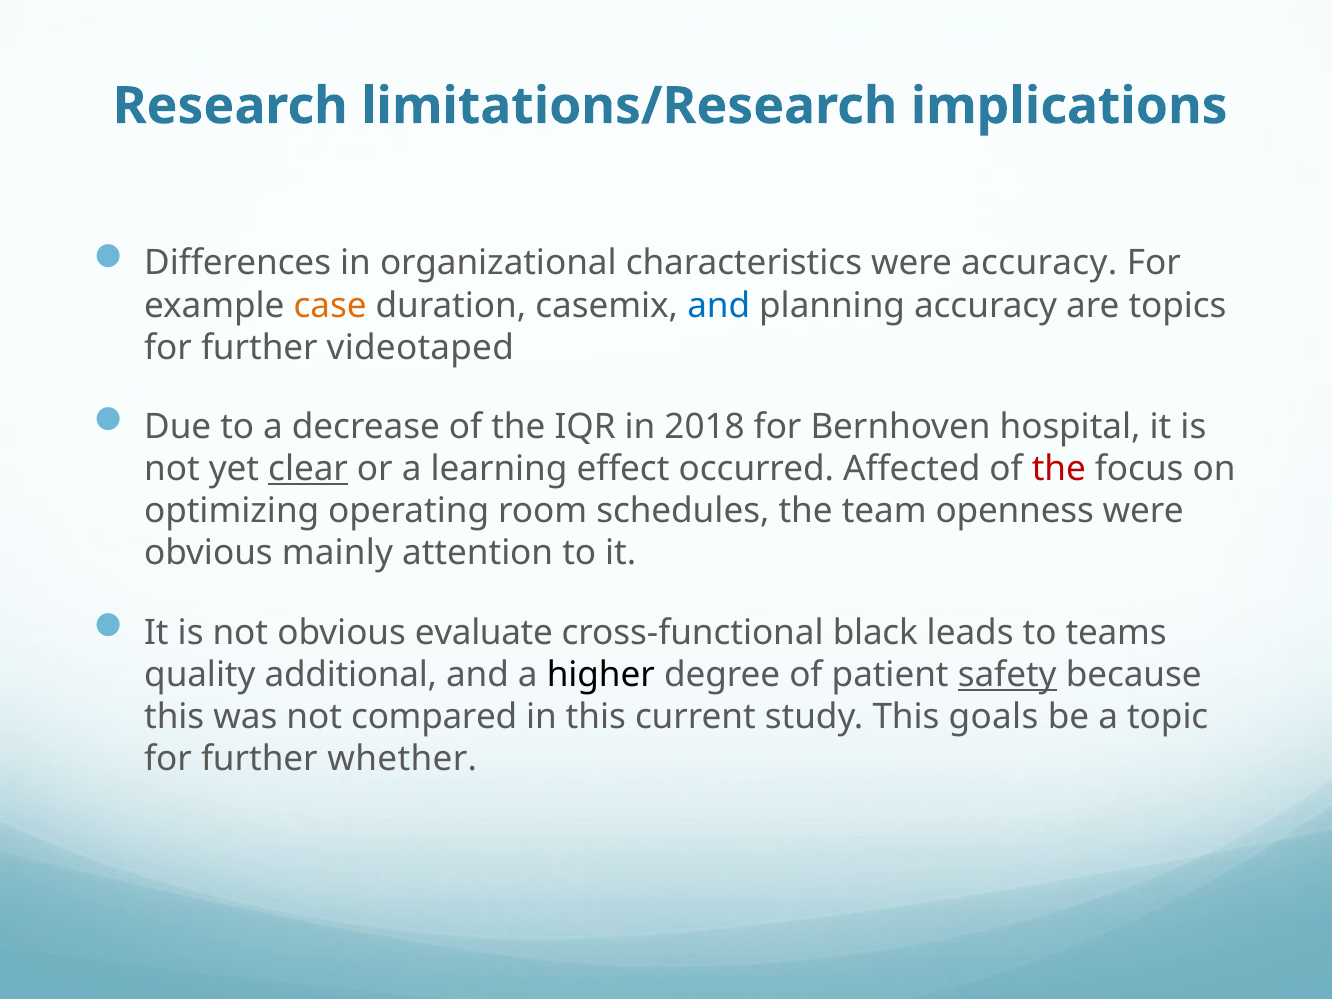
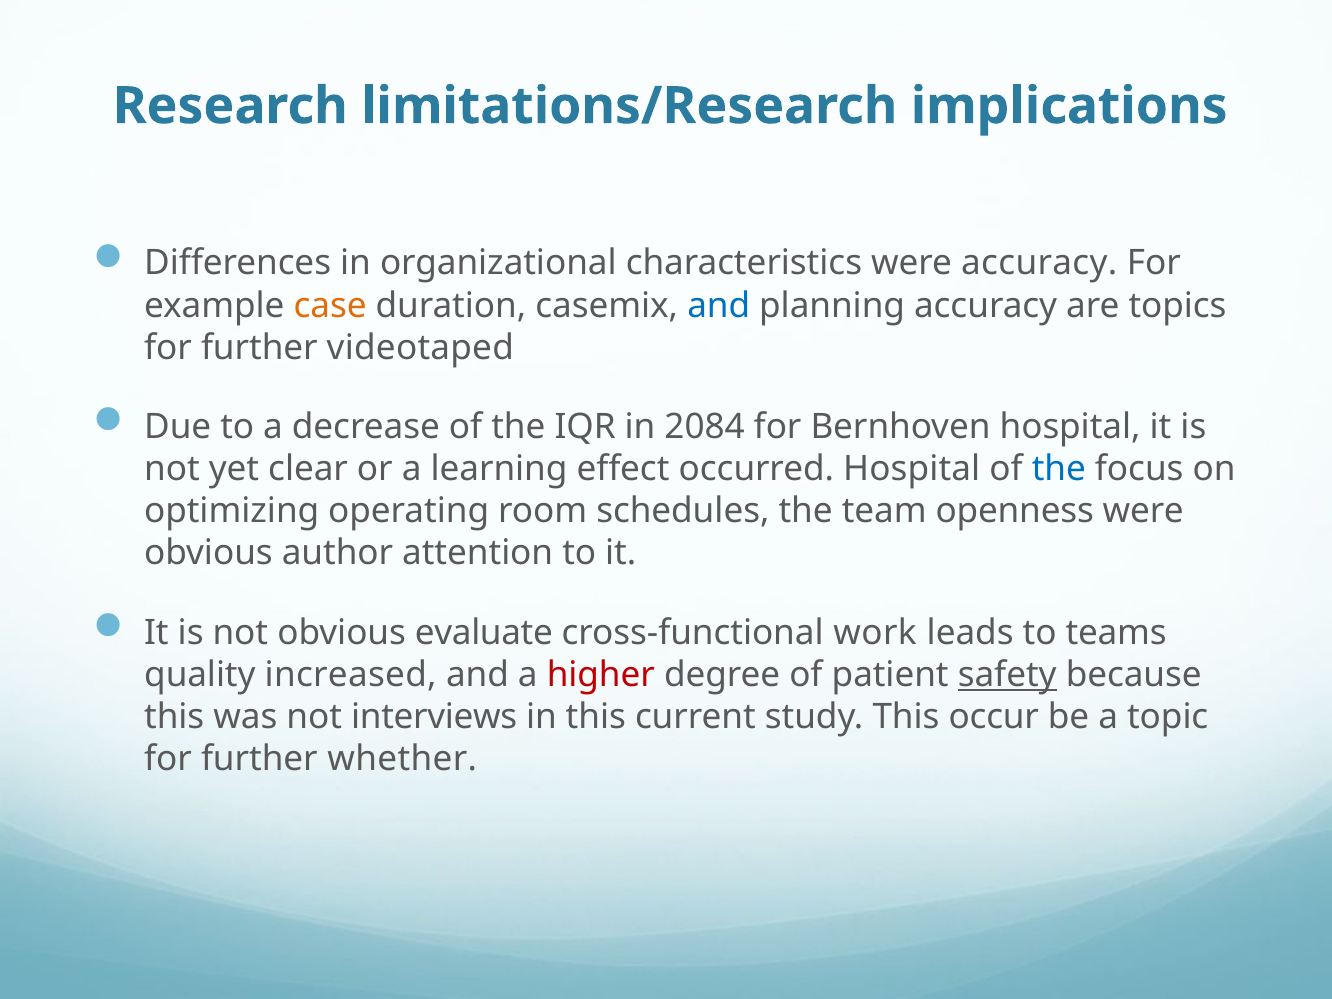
2018: 2018 -> 2084
clear underline: present -> none
occurred Affected: Affected -> Hospital
the at (1059, 469) colour: red -> blue
mainly: mainly -> author
black: black -> work
additional: additional -> increased
higher colour: black -> red
compared: compared -> interviews
goals: goals -> occur
